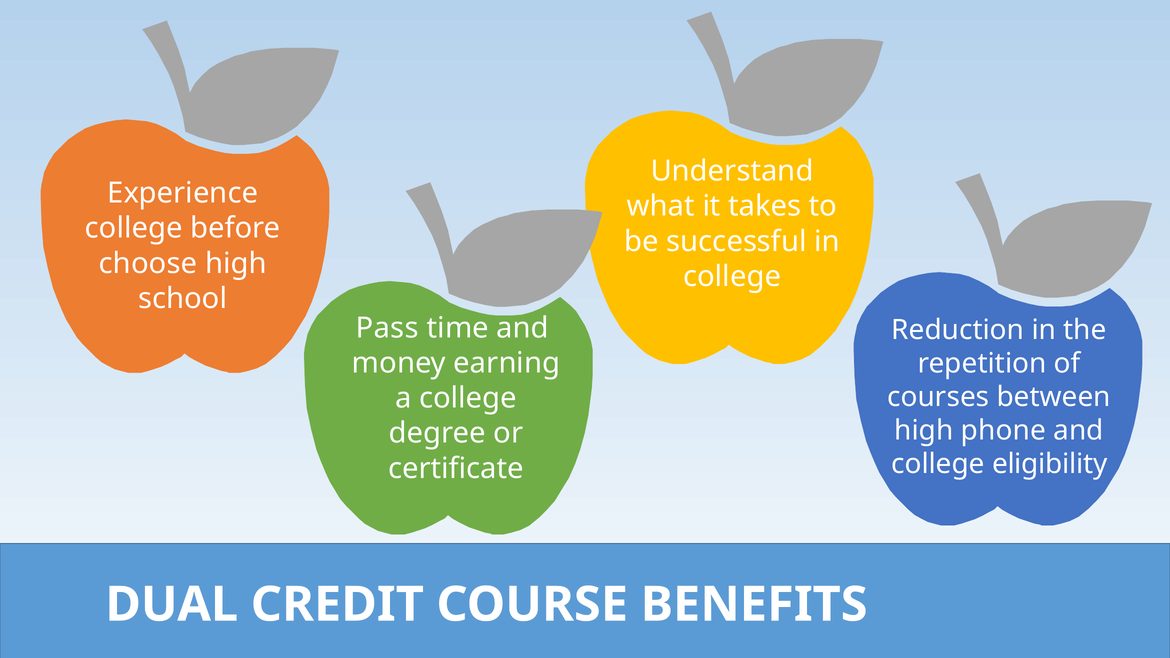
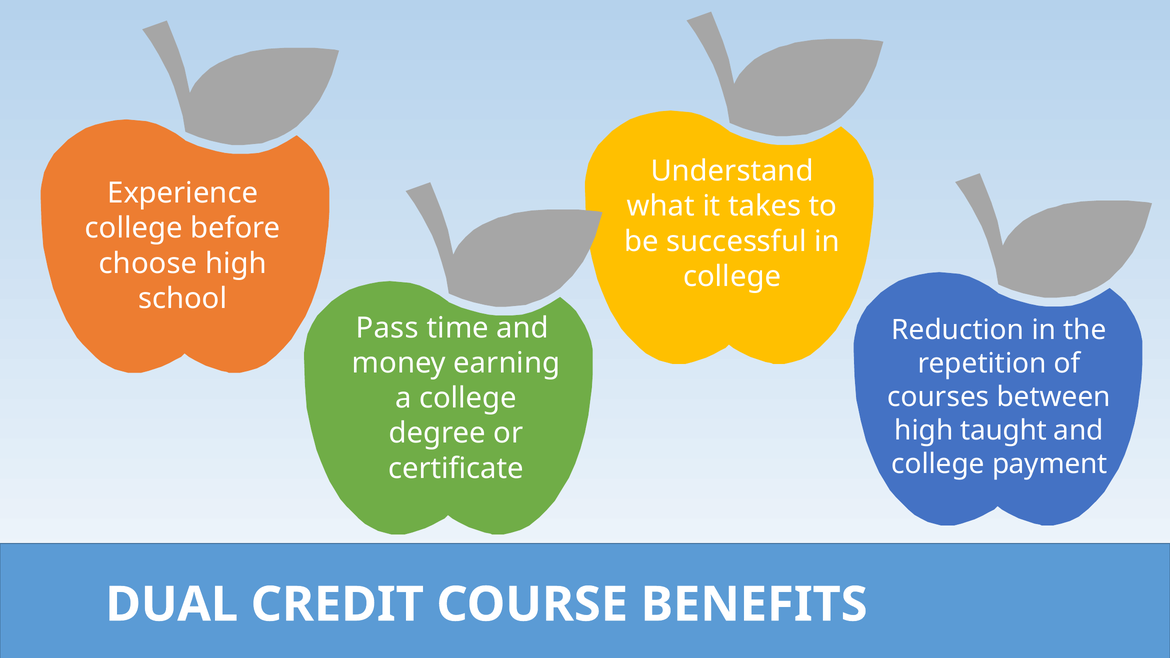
phone: phone -> taught
eligibility: eligibility -> payment
